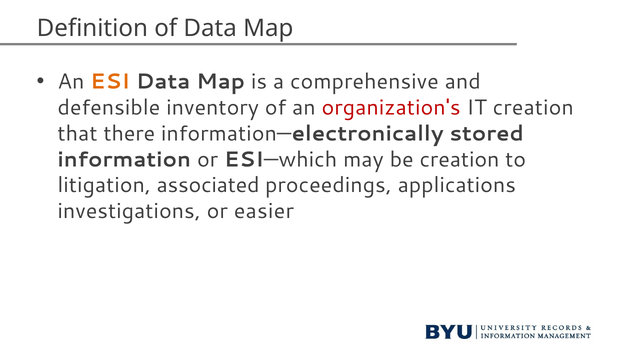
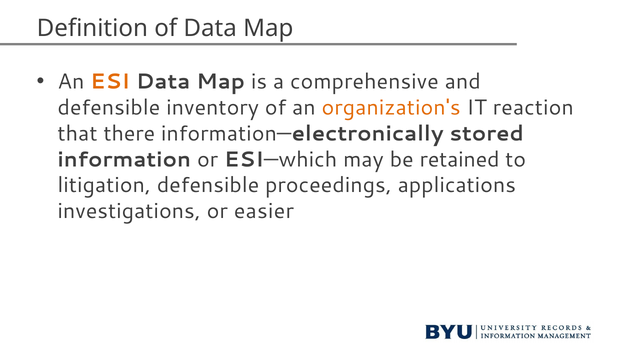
organization's colour: red -> orange
IT creation: creation -> reaction
be creation: creation -> retained
litigation associated: associated -> defensible
